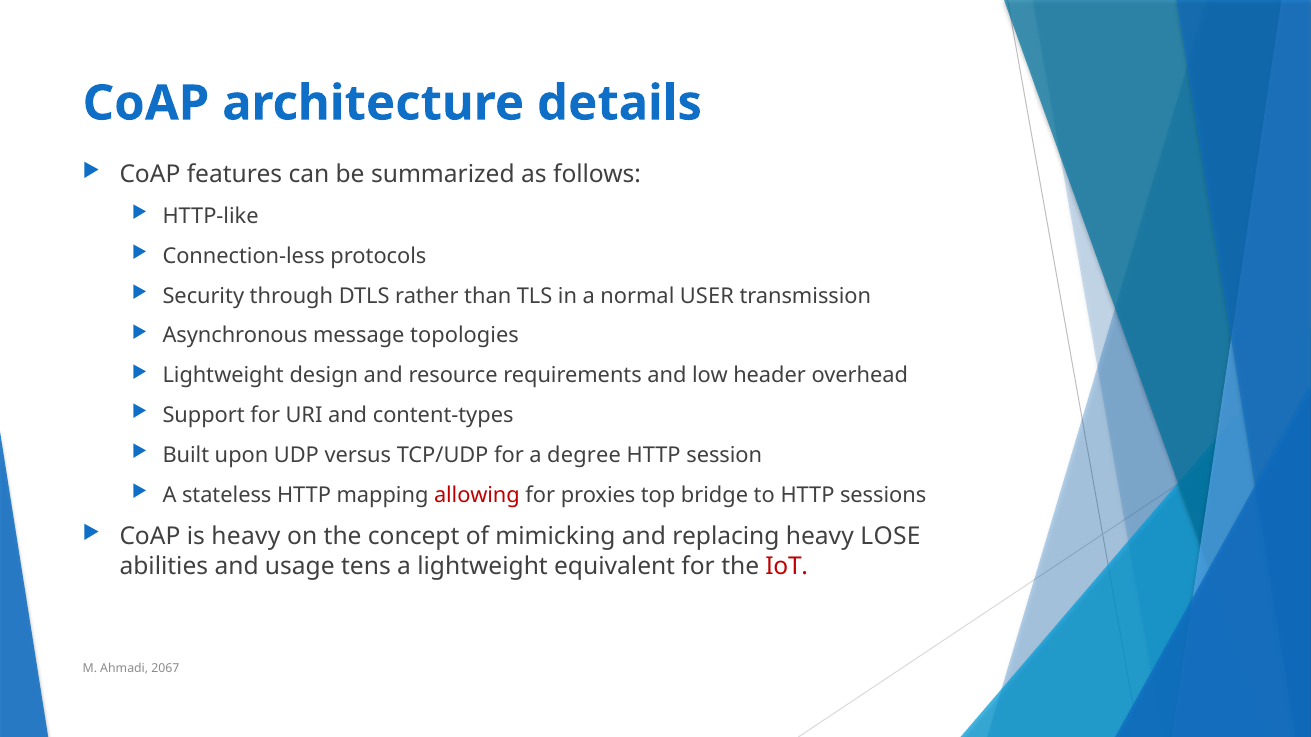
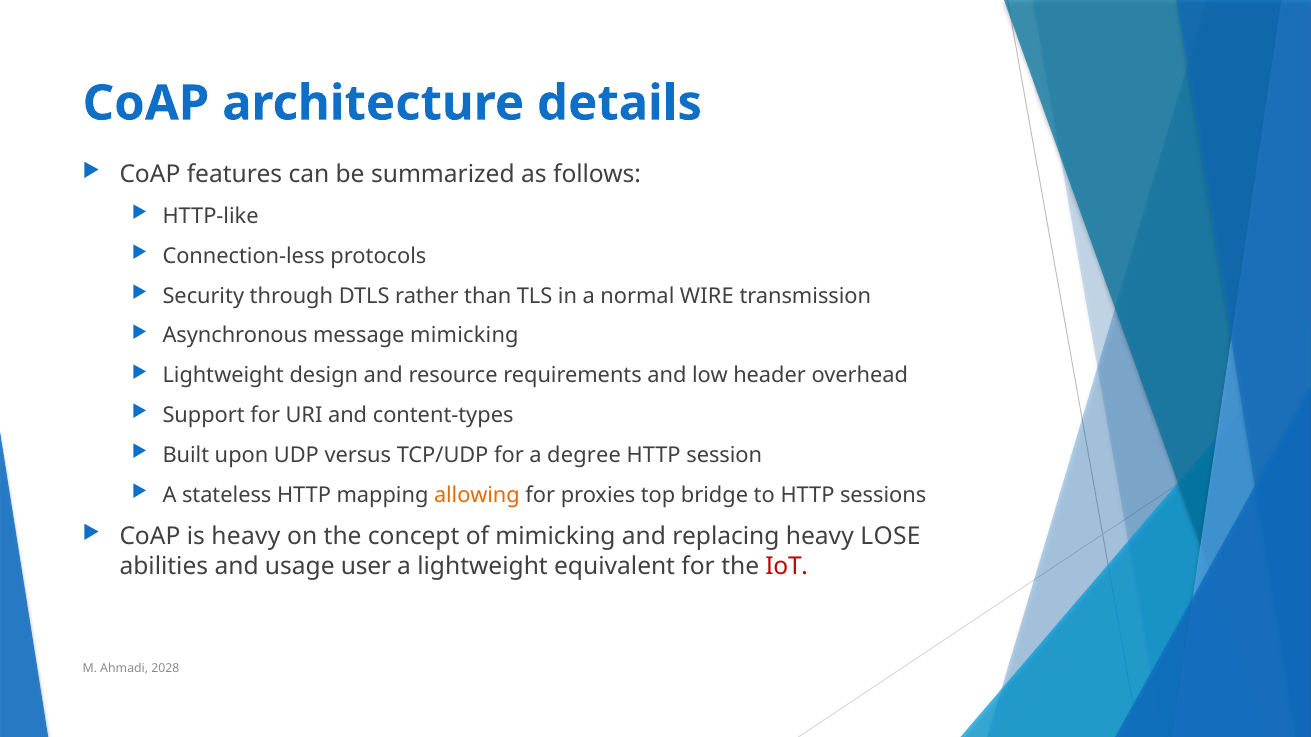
USER: USER -> WIRE
message topologies: topologies -> mimicking
allowing colour: red -> orange
tens: tens -> user
2067: 2067 -> 2028
